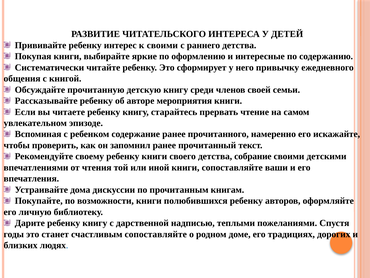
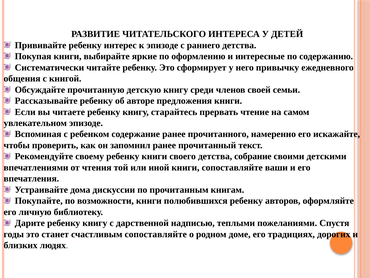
к своими: своими -> эпизоде
мероприятия: мероприятия -> предложения
